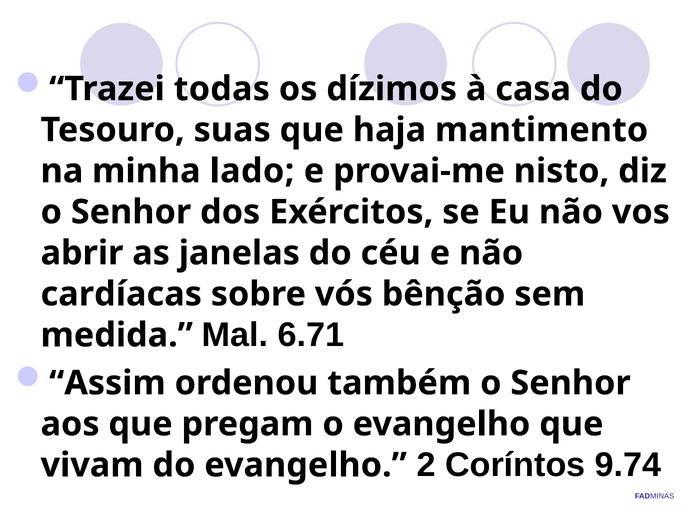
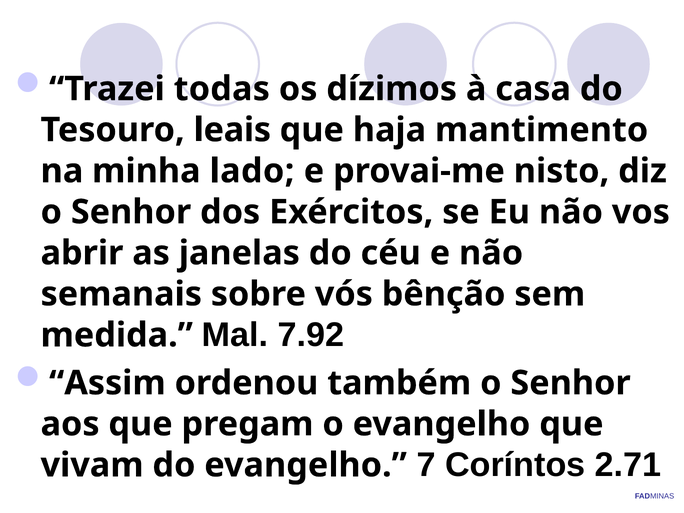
suas: suas -> leais
cardíacas: cardíacas -> semanais
6.71: 6.71 -> 7.92
2: 2 -> 7
9.74: 9.74 -> 2.71
